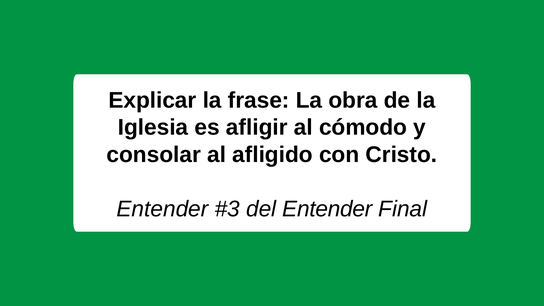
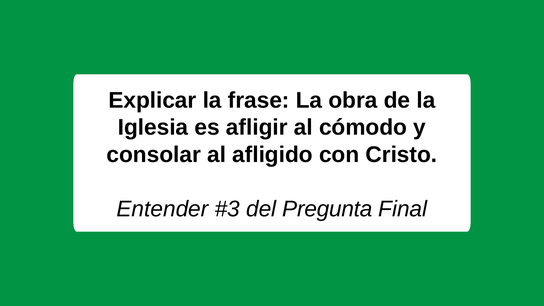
del Entender: Entender -> Pregunta
